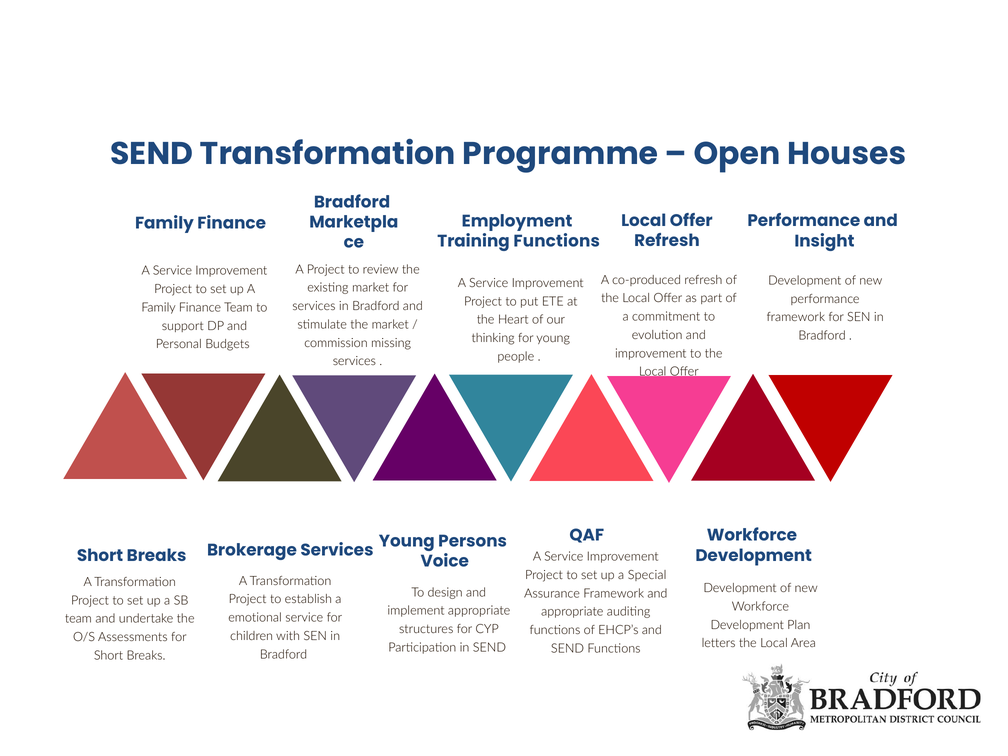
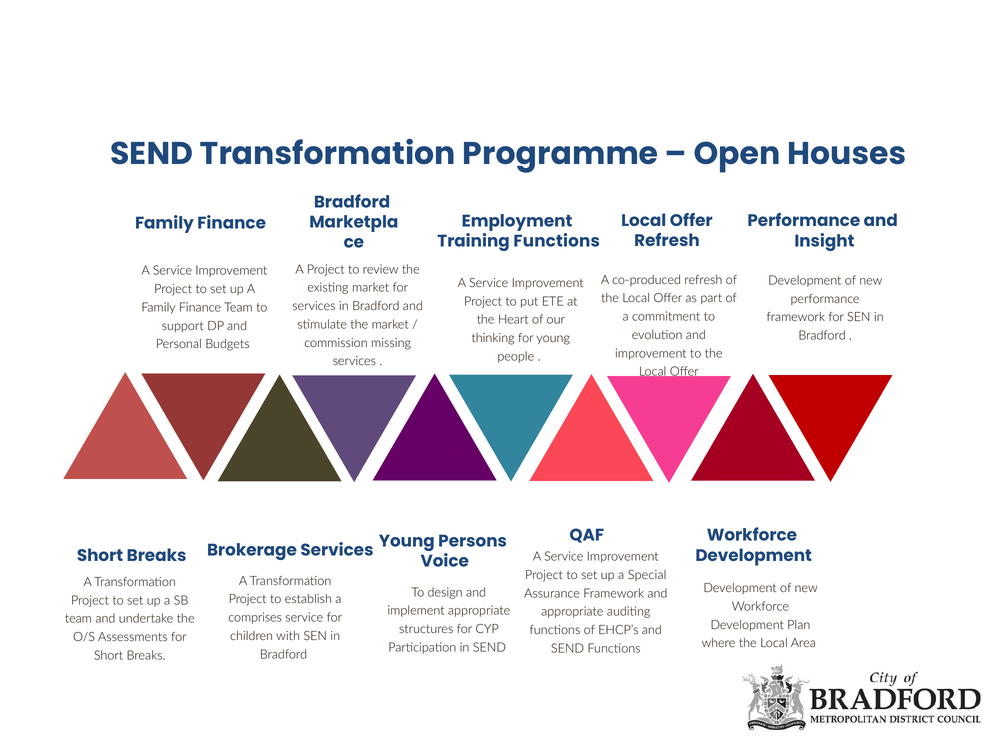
emotional: emotional -> comprises
letters: letters -> where
